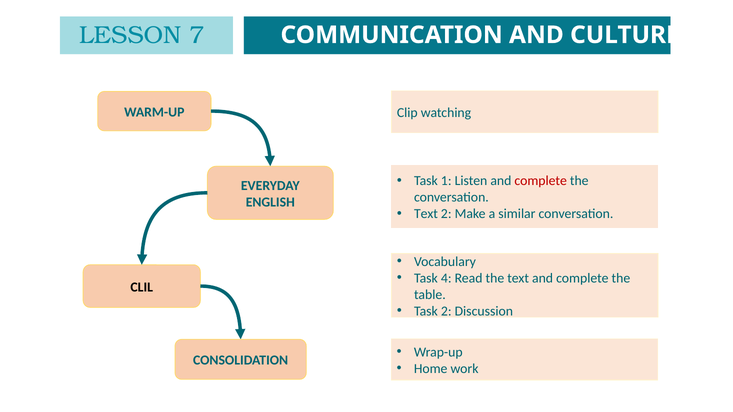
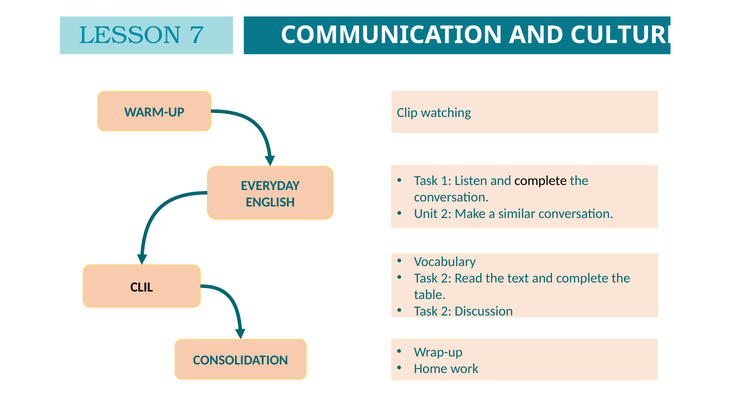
complete at (541, 181) colour: red -> black
Text at (426, 214): Text -> Unit
4 at (446, 278): 4 -> 2
